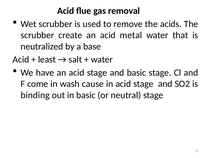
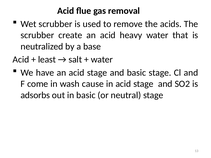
metal: metal -> heavy
binding: binding -> adsorbs
